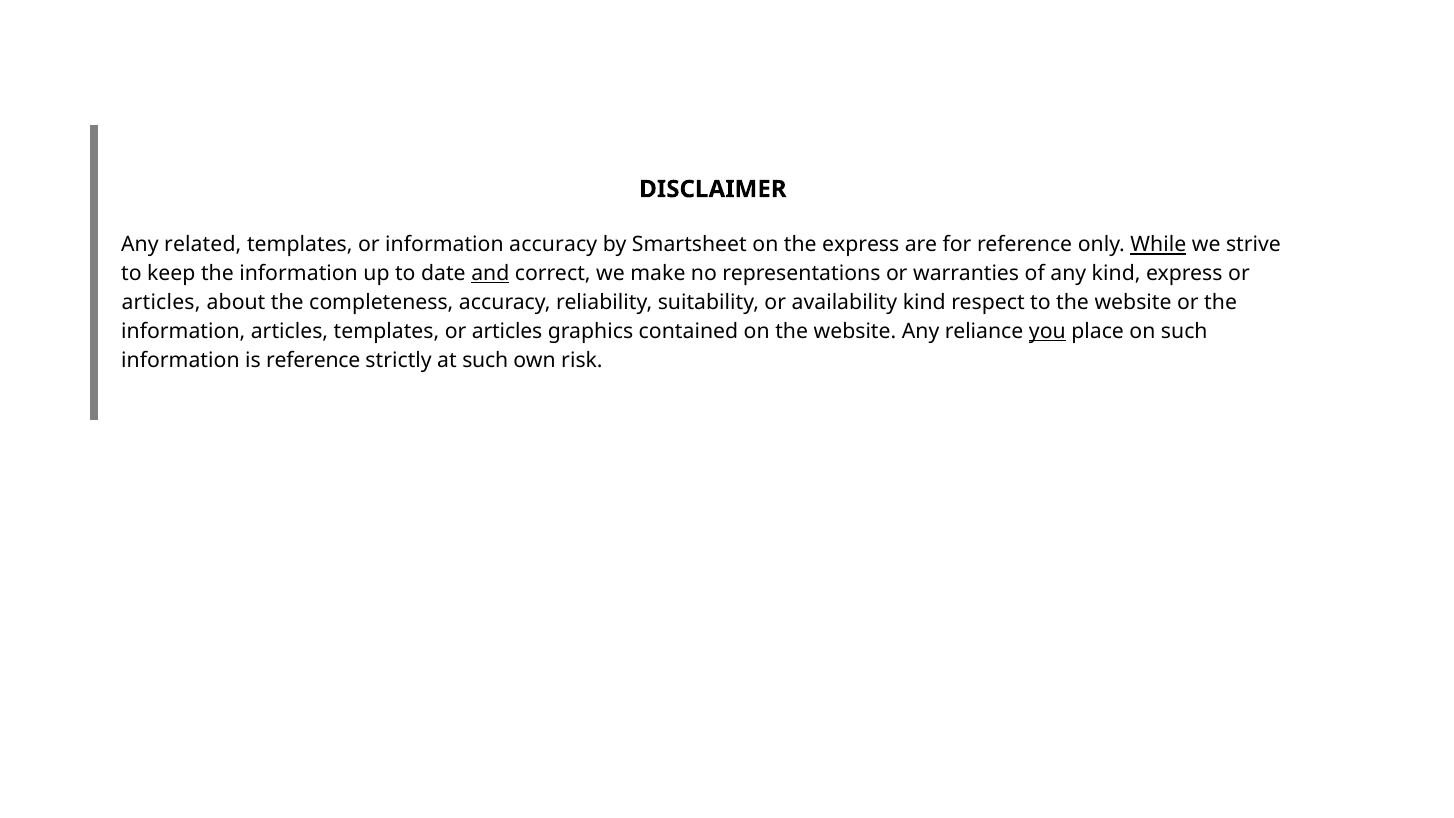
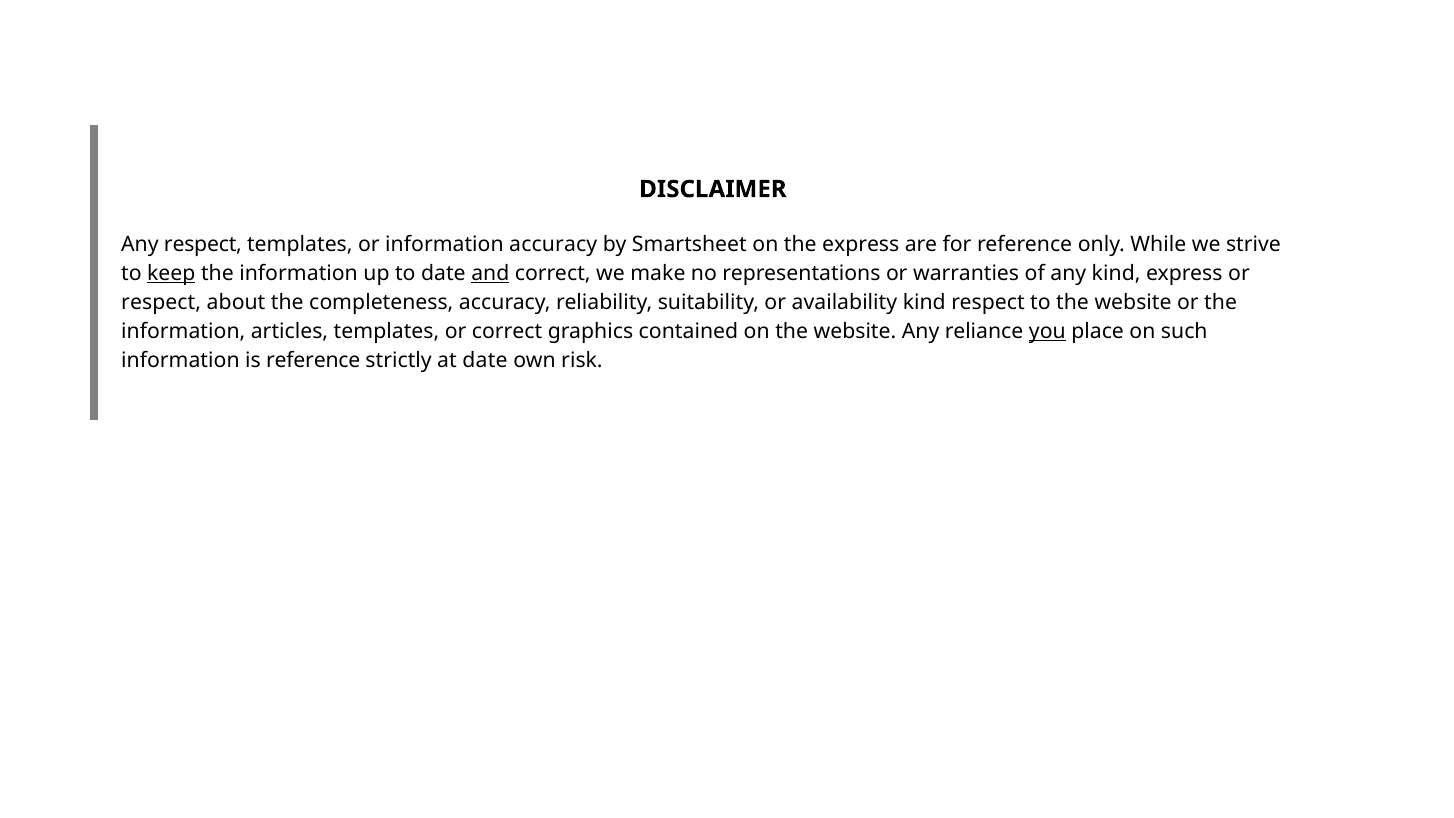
Any related: related -> respect
While underline: present -> none
keep underline: none -> present
articles at (161, 303): articles -> respect
templates or articles: articles -> correct
at such: such -> date
